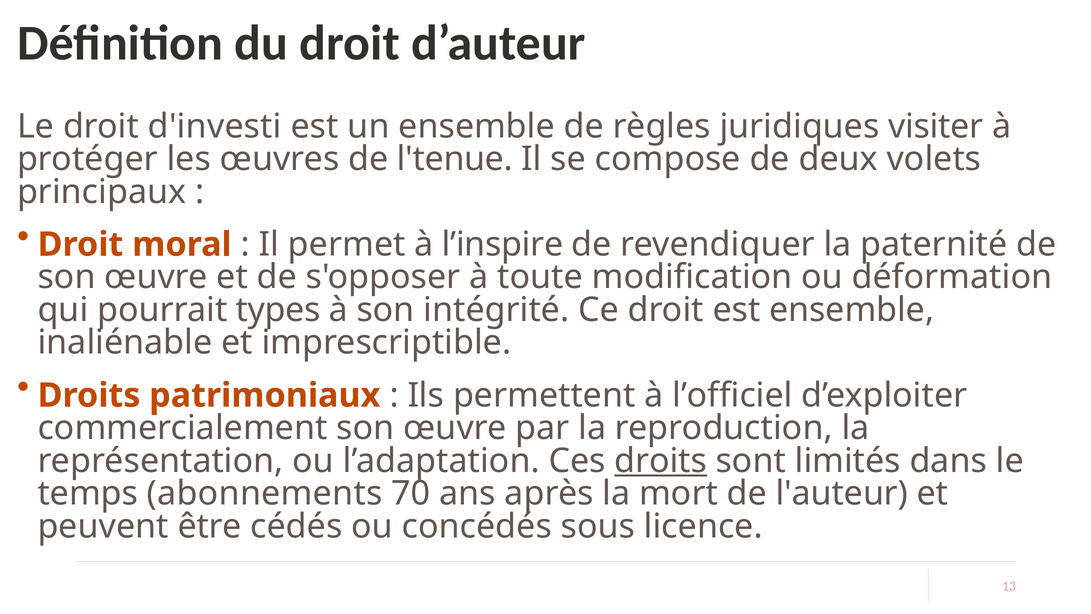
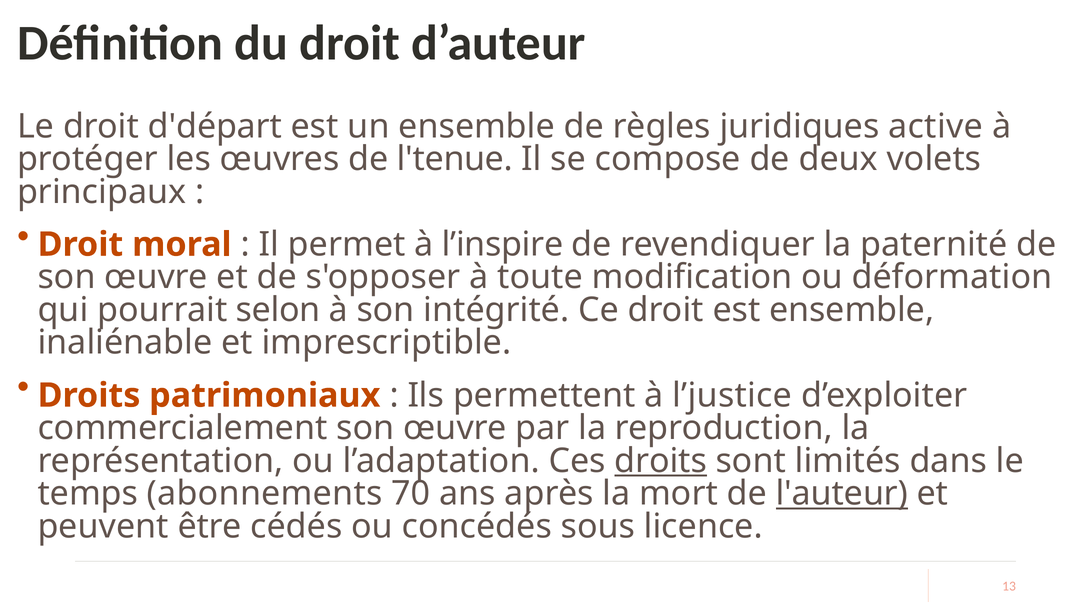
d'investi: d'investi -> d'départ
visiter: visiter -> active
types: types -> selon
l’officiel: l’officiel -> l’justice
l'auteur underline: none -> present
